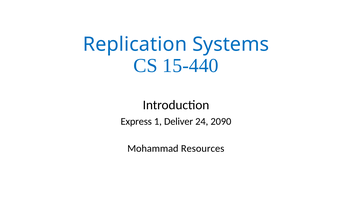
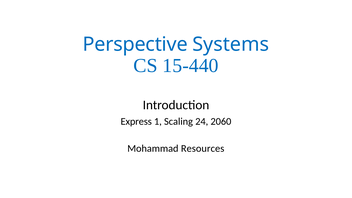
Replication: Replication -> Perspective
Deliver: Deliver -> Scaling
2090: 2090 -> 2060
